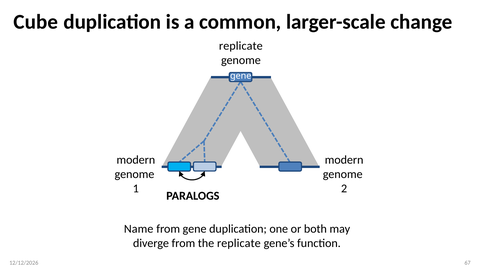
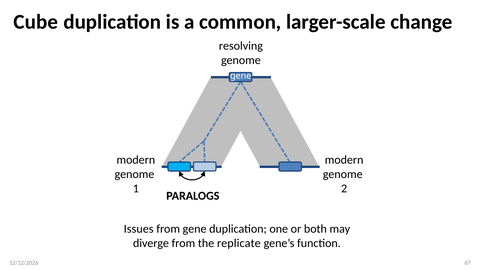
replicate at (241, 46): replicate -> resolving
Name: Name -> Issues
